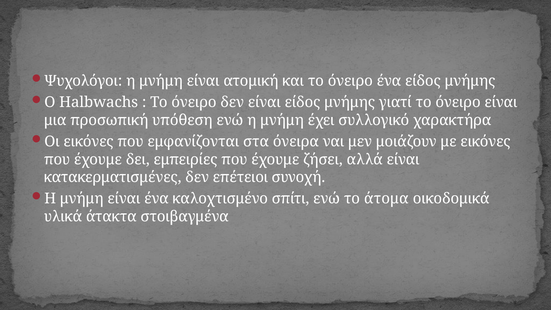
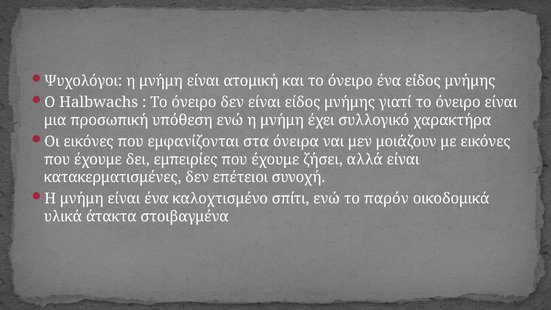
άτομα: άτομα -> παρόν
